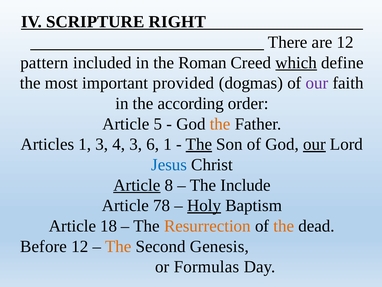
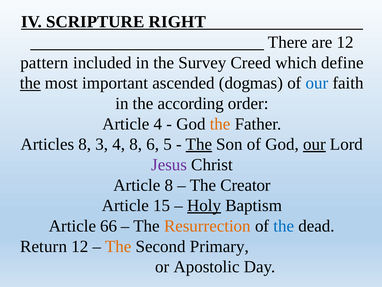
Roman: Roman -> Survey
which underline: present -> none
the at (30, 83) underline: none -> present
provided: provided -> ascended
our at (317, 83) colour: purple -> blue
Article 5: 5 -> 4
Articles 1: 1 -> 8
4 3: 3 -> 8
6 1: 1 -> 5
Jesus colour: blue -> purple
Article at (137, 185) underline: present -> none
Include: Include -> Creator
78: 78 -> 15
18: 18 -> 66
the at (284, 226) colour: orange -> blue
Before: Before -> Return
Genesis: Genesis -> Primary
Formulas: Formulas -> Apostolic
